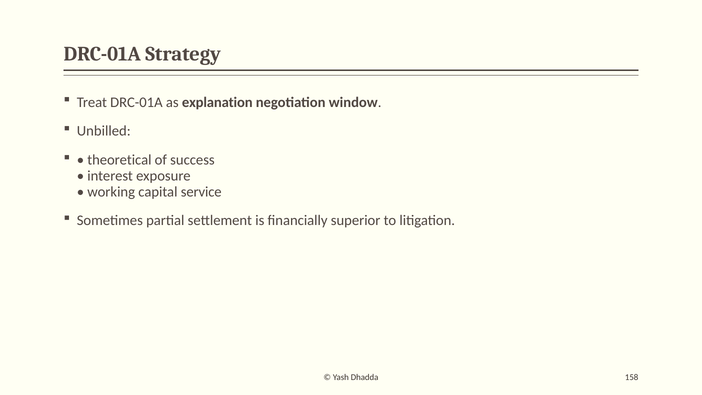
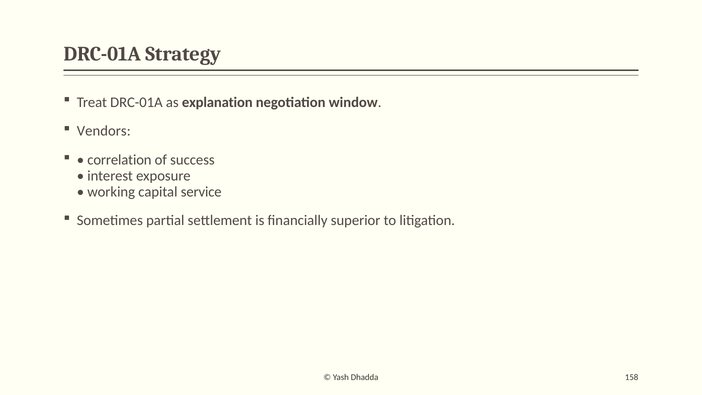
Unbilled: Unbilled -> Vendors
theoretical: theoretical -> correlation
